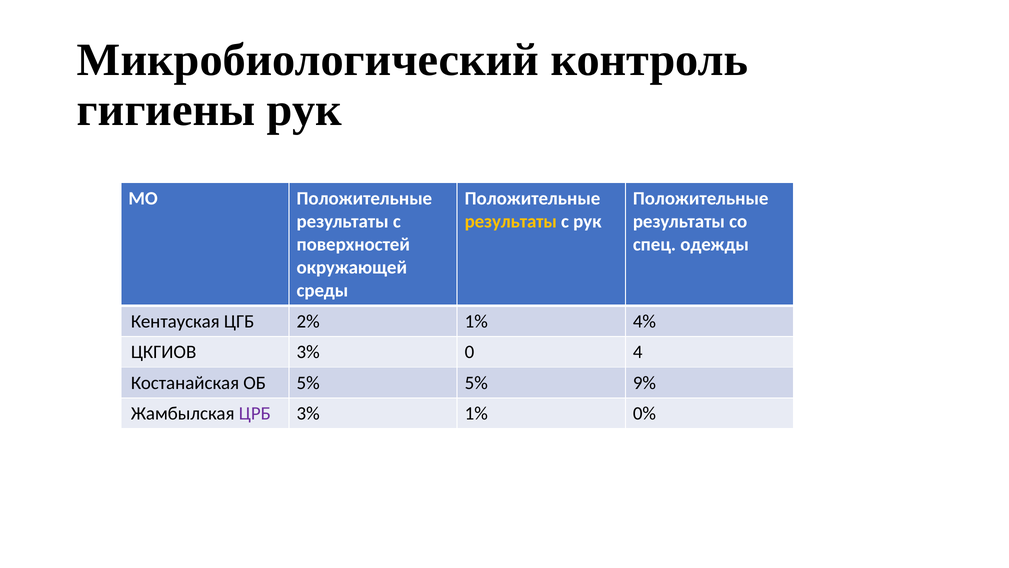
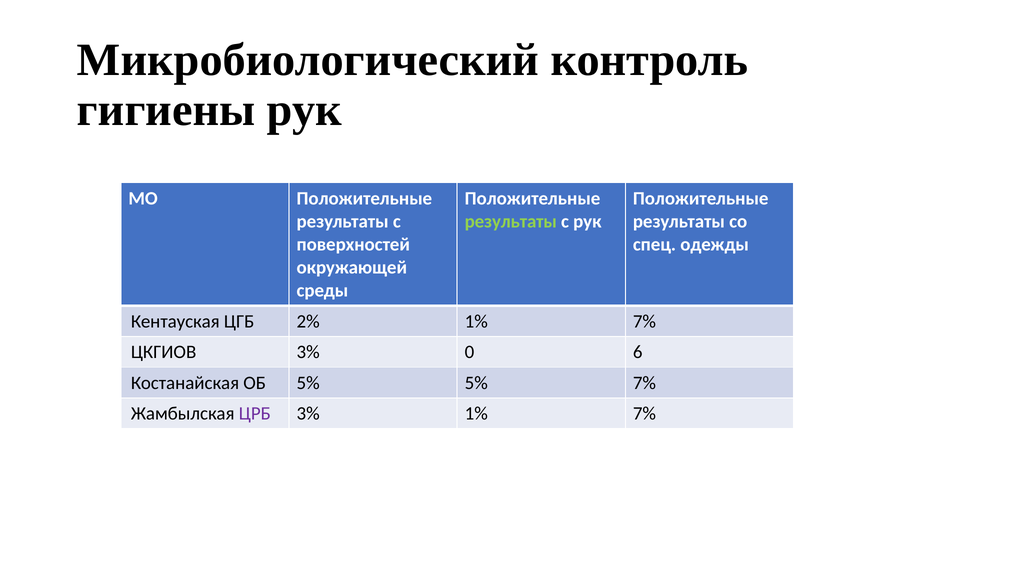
результаты at (511, 221) colour: yellow -> light green
2% 1% 4%: 4% -> 7%
4: 4 -> 6
5% 9%: 9% -> 7%
3% 1% 0%: 0% -> 7%
